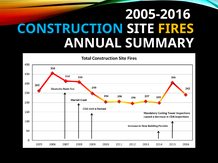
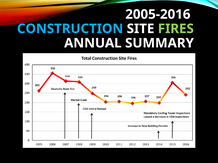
FIRES colour: yellow -> light green
